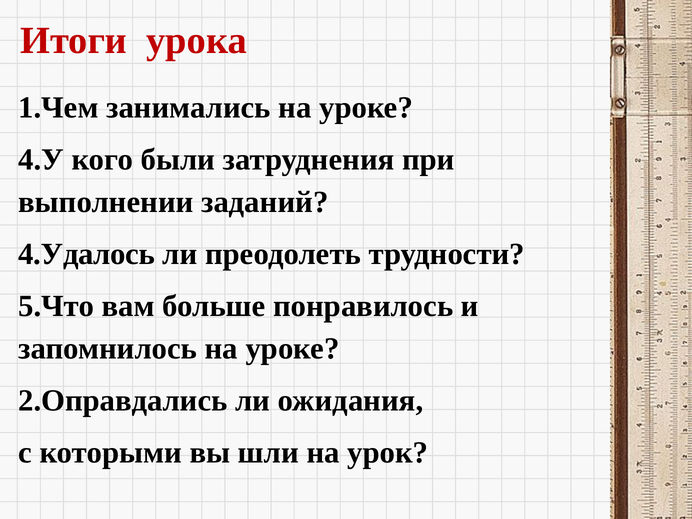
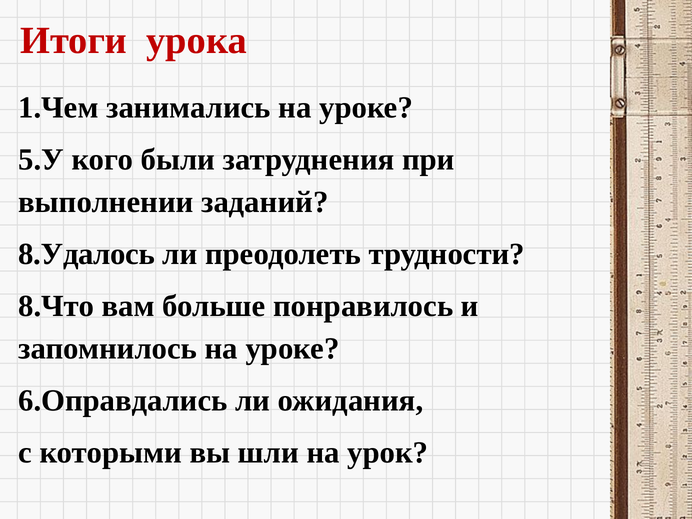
4.У: 4.У -> 5.У
4.Удалось: 4.Удалось -> 8.Удалось
5.Что: 5.Что -> 8.Что
2.Оправдались: 2.Оправдались -> 6.Оправдались
